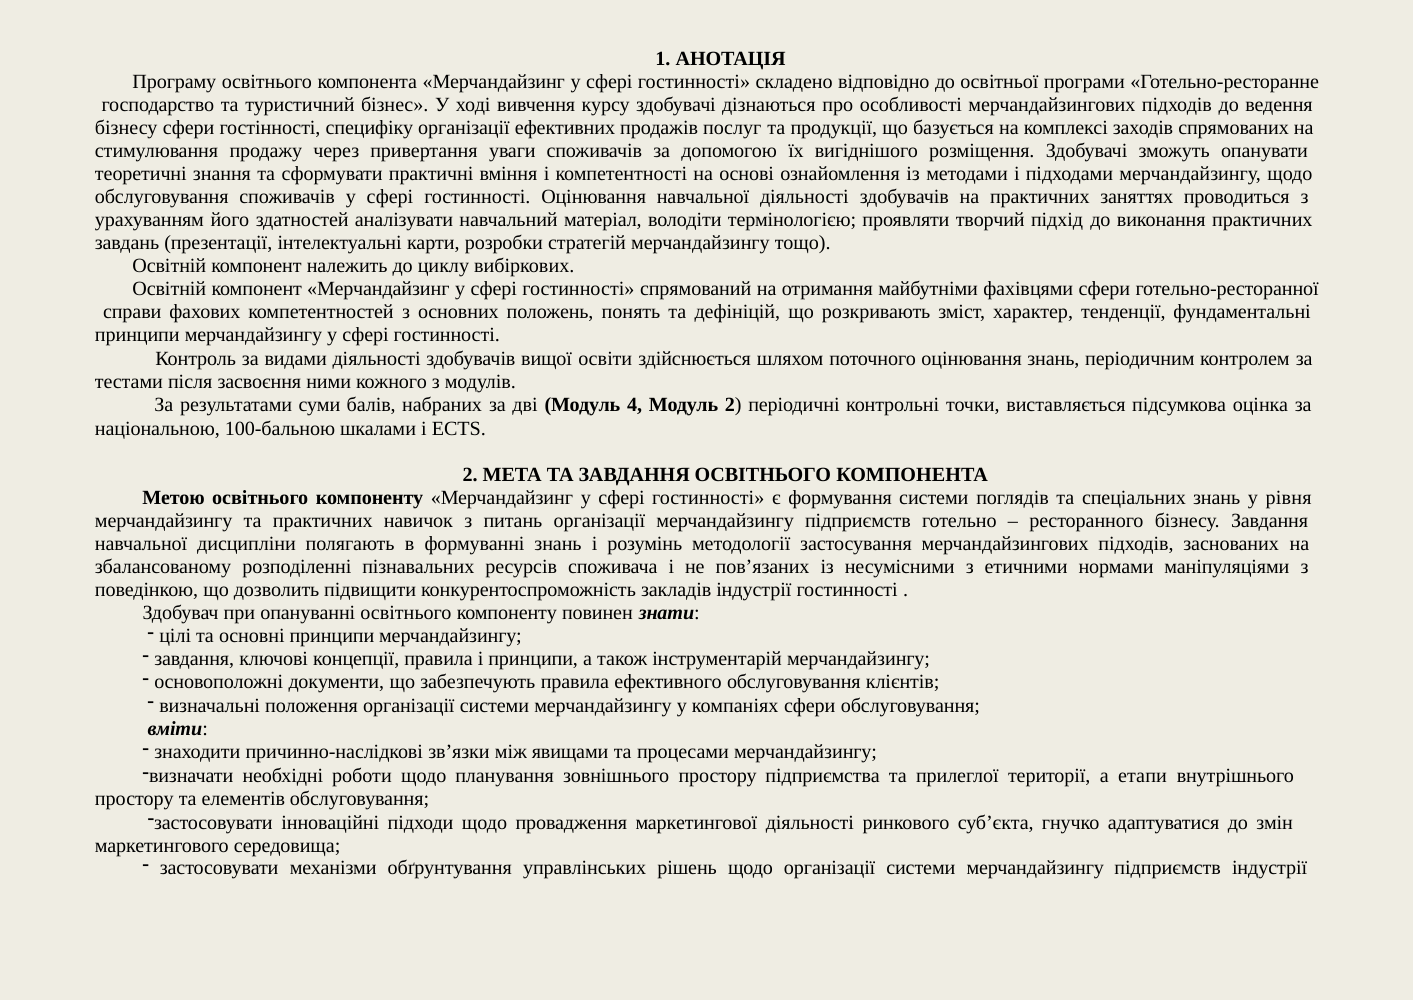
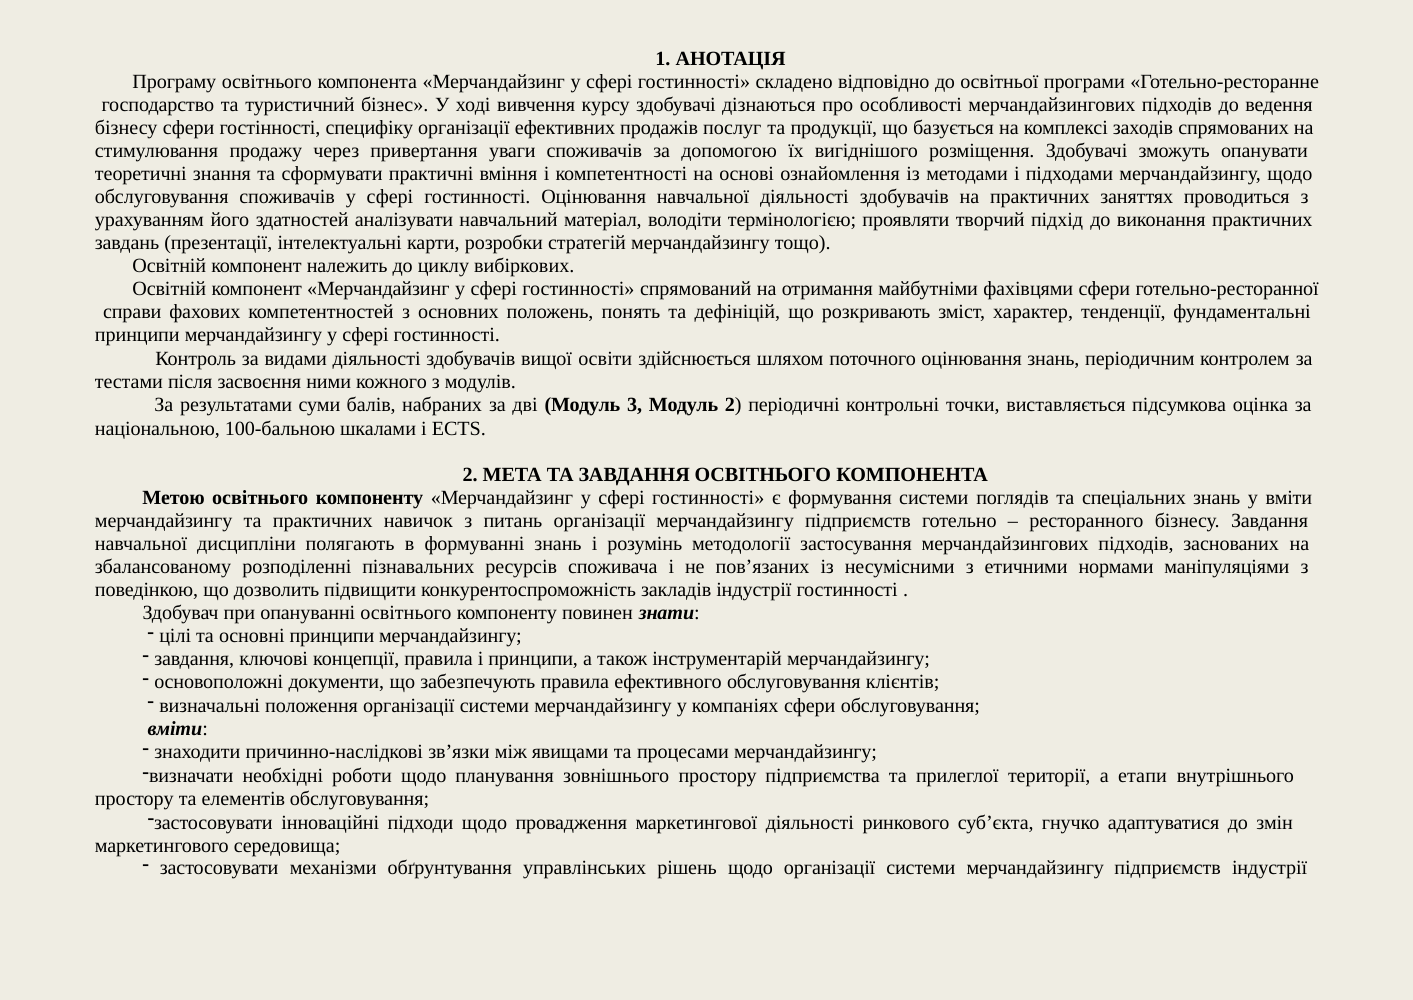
4: 4 -> 3
у рівня: рівня -> вміти
